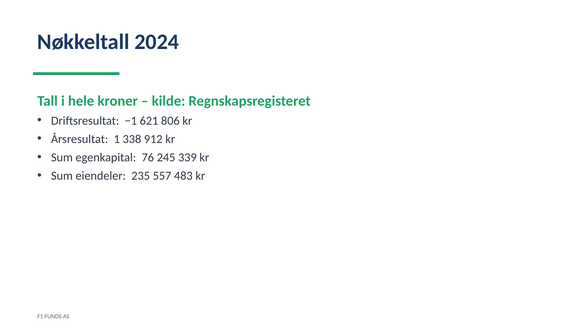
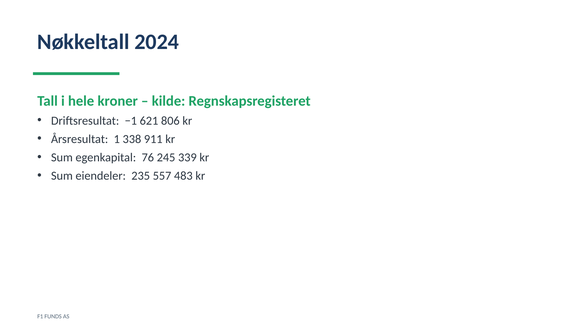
912: 912 -> 911
